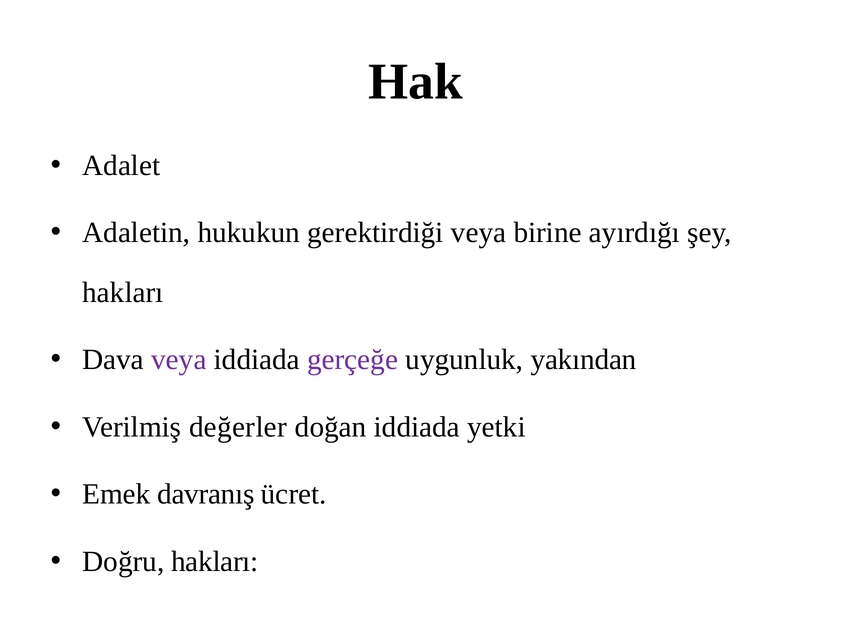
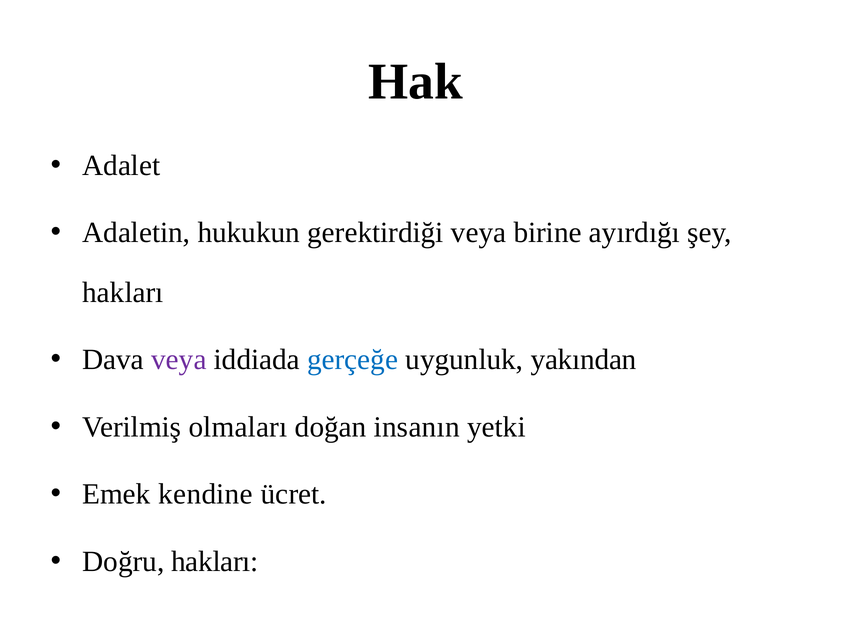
gerçeğe colour: purple -> blue
değerler: değerler -> olmaları
doğan iddiada: iddiada -> insanın
davranış: davranış -> kendine
